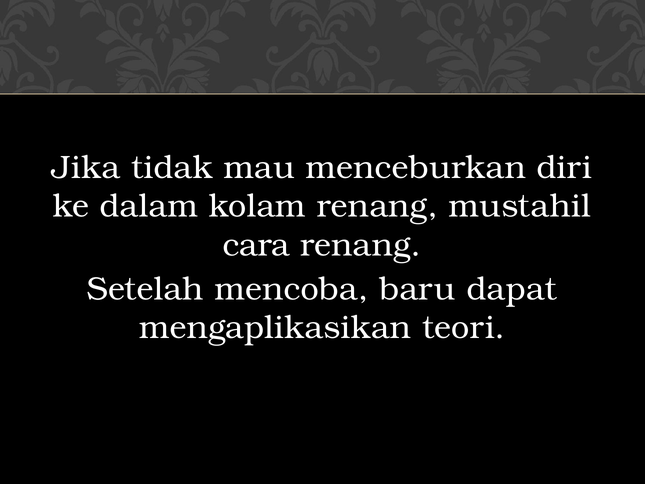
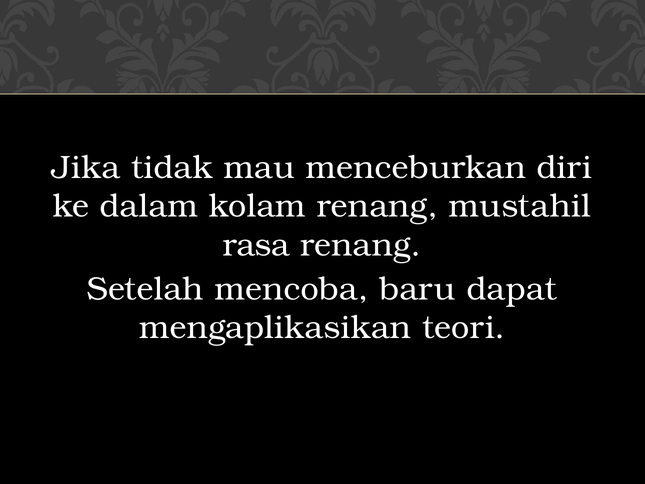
cara: cara -> rasa
